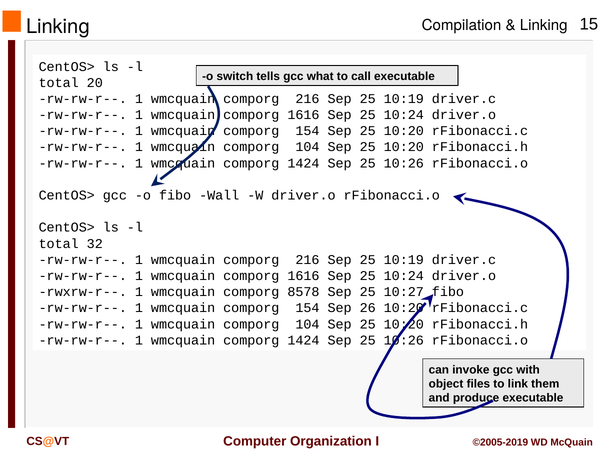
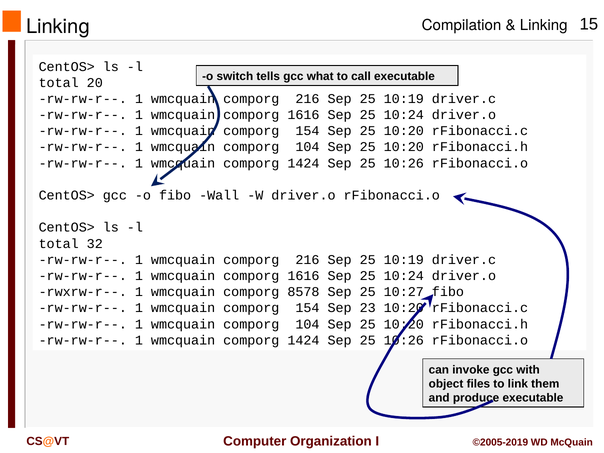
26: 26 -> 23
